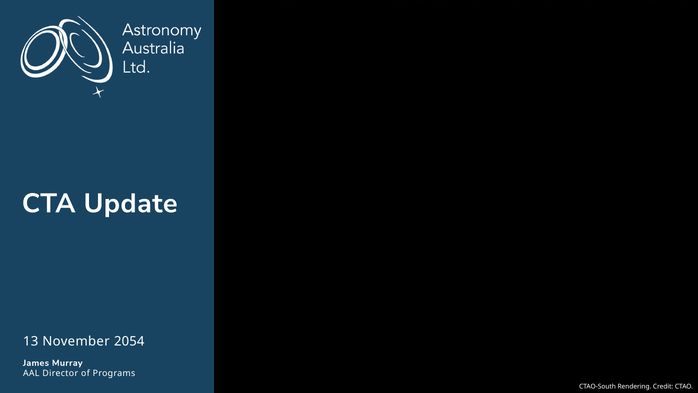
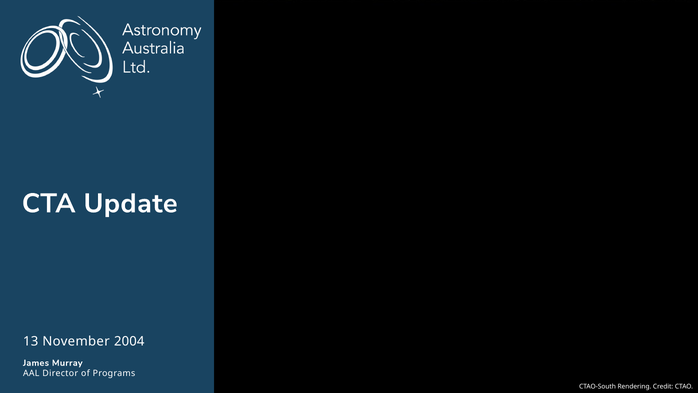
2054: 2054 -> 2004
